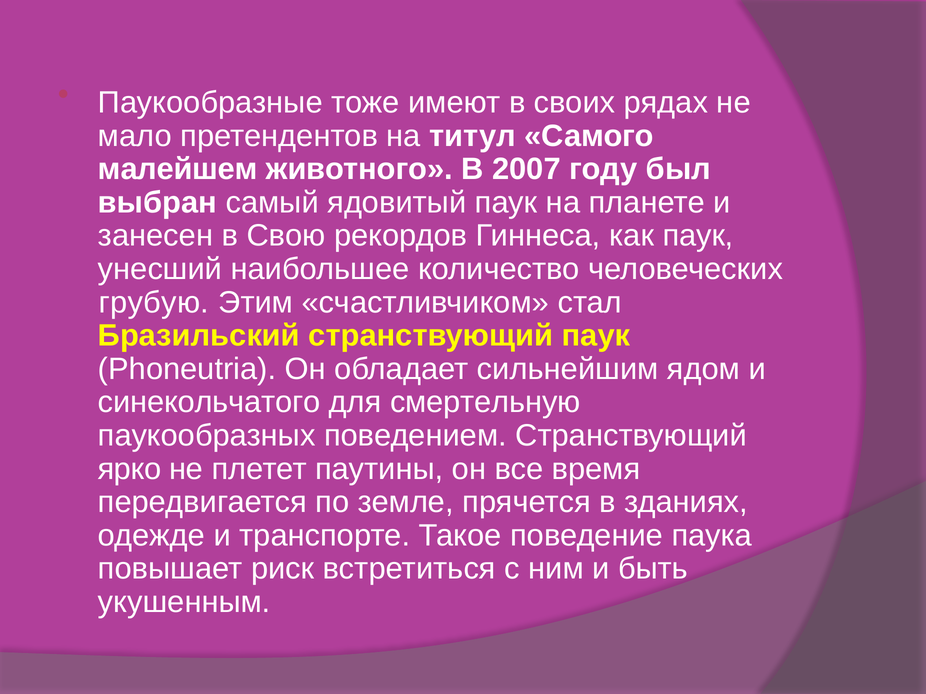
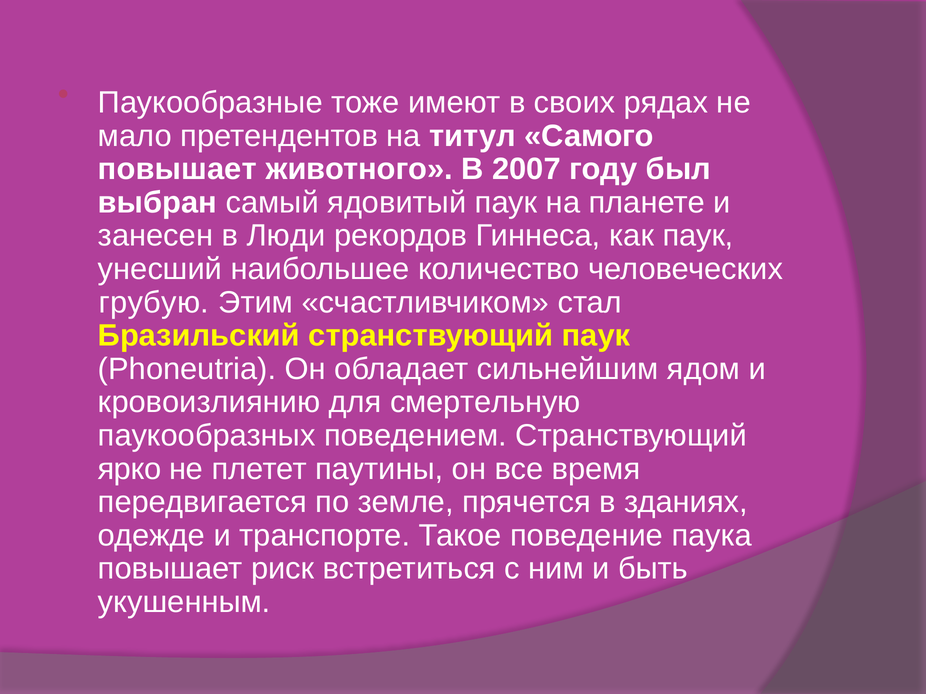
малейшем at (178, 169): малейшем -> повышает
Свою: Свою -> Люди
синекольчатого: синекольчатого -> кровоизлиянию
